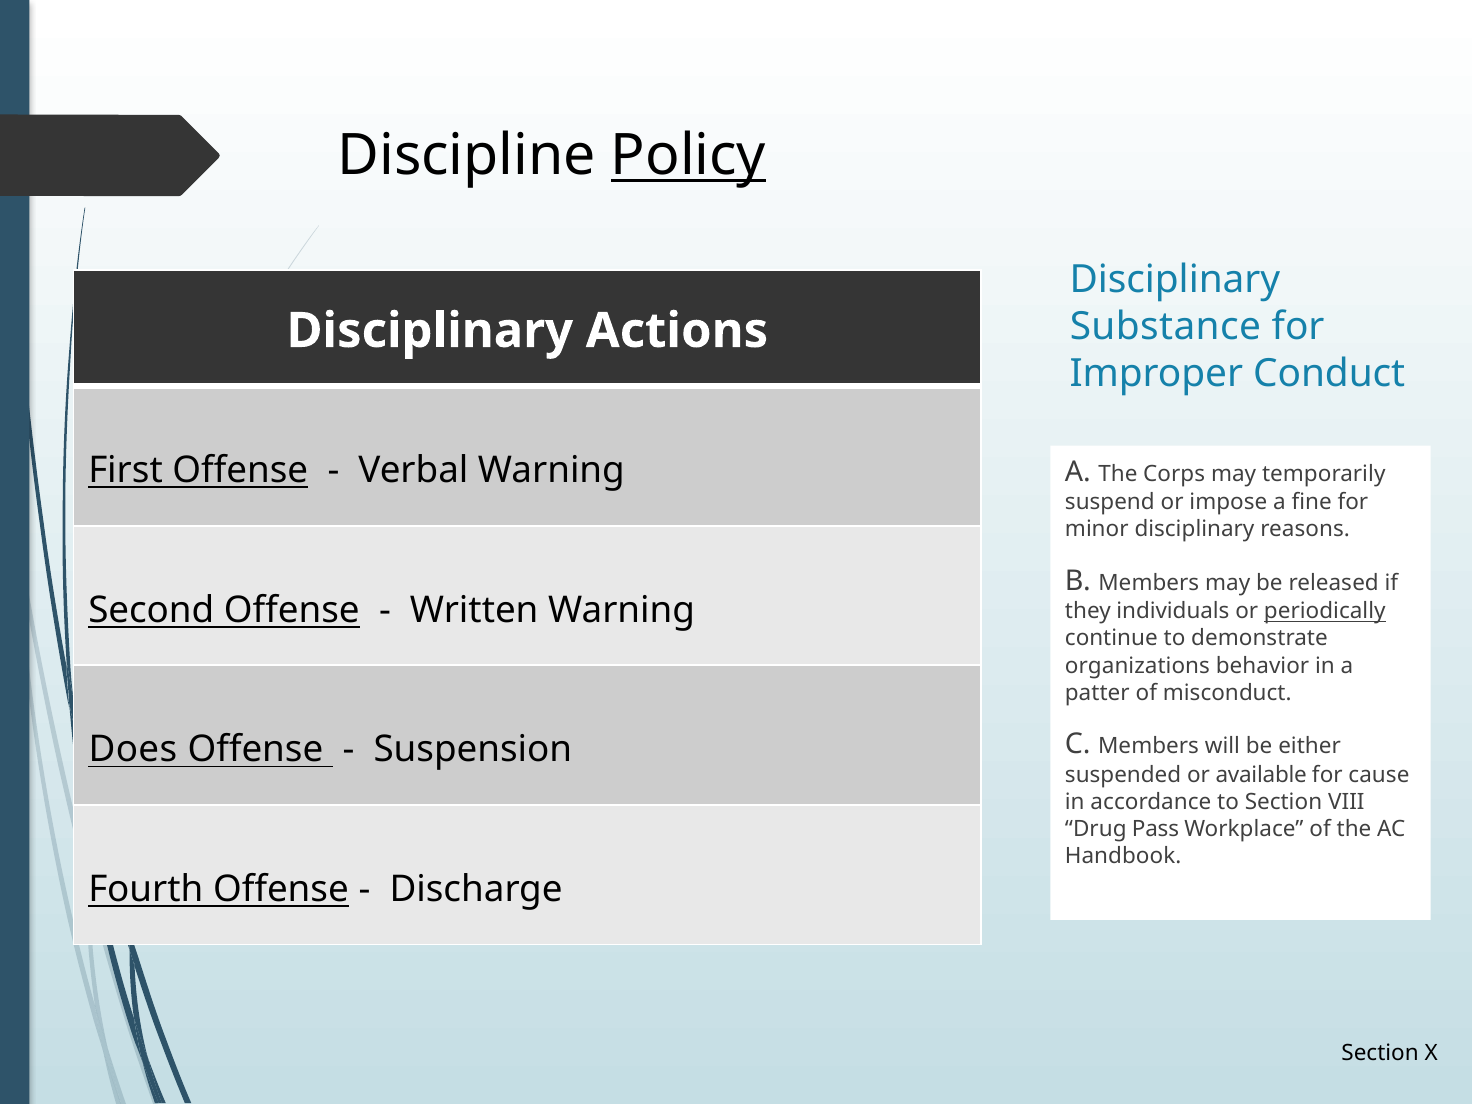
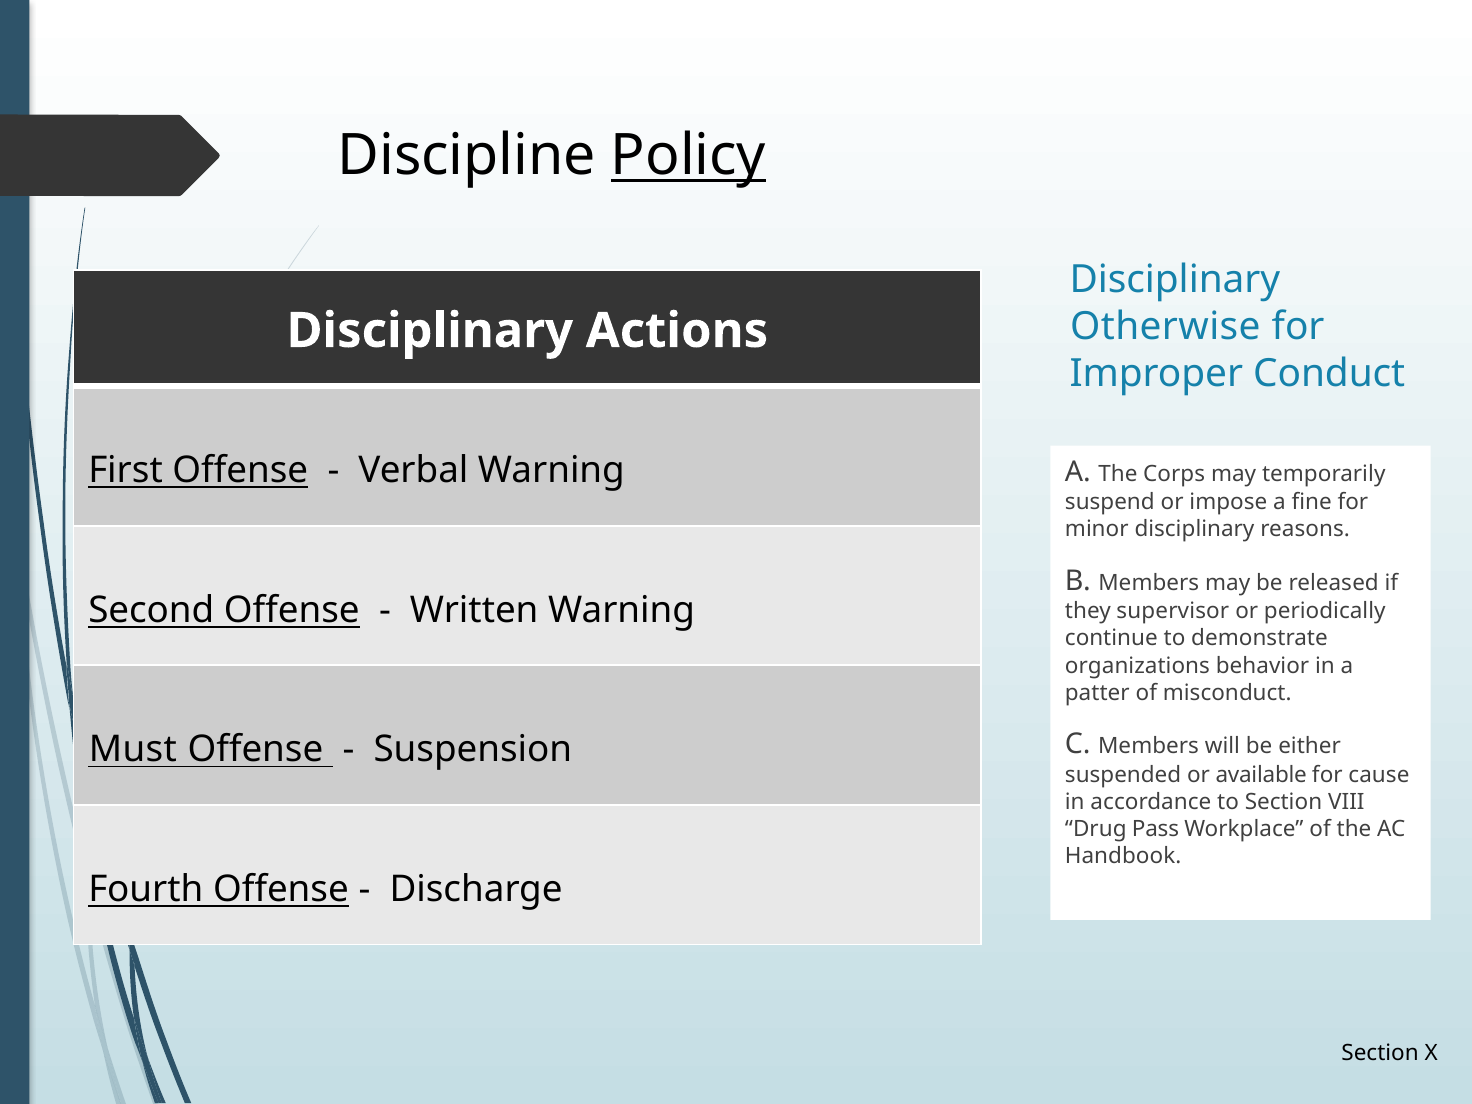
Substance: Substance -> Otherwise
individuals: individuals -> supervisor
periodically underline: present -> none
Does: Does -> Must
